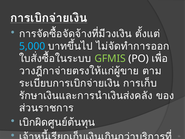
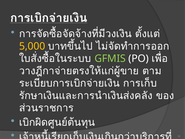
5,000 colour: light blue -> yellow
